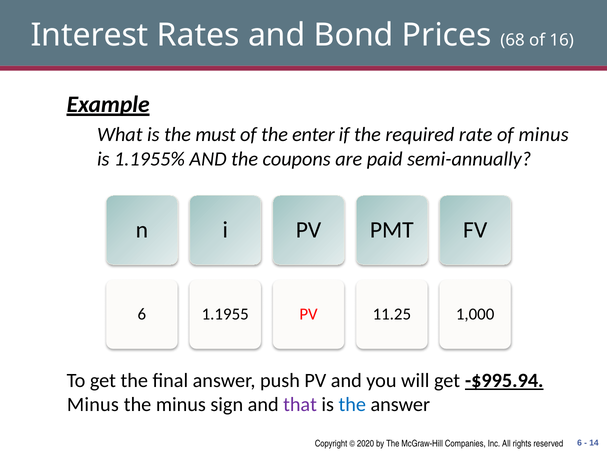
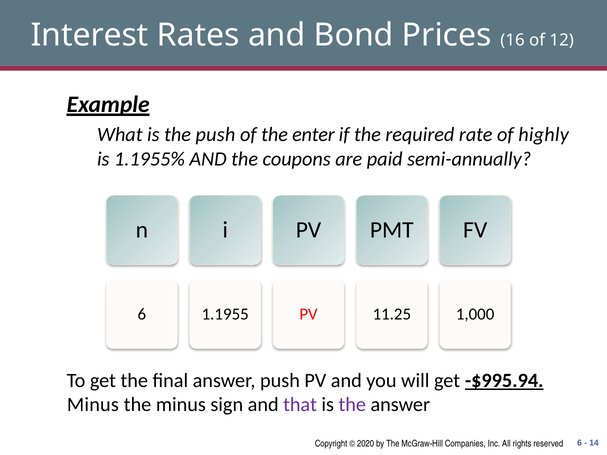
68: 68 -> 16
16: 16 -> 12
the must: must -> push
of minus: minus -> highly
the at (352, 405) colour: blue -> purple
